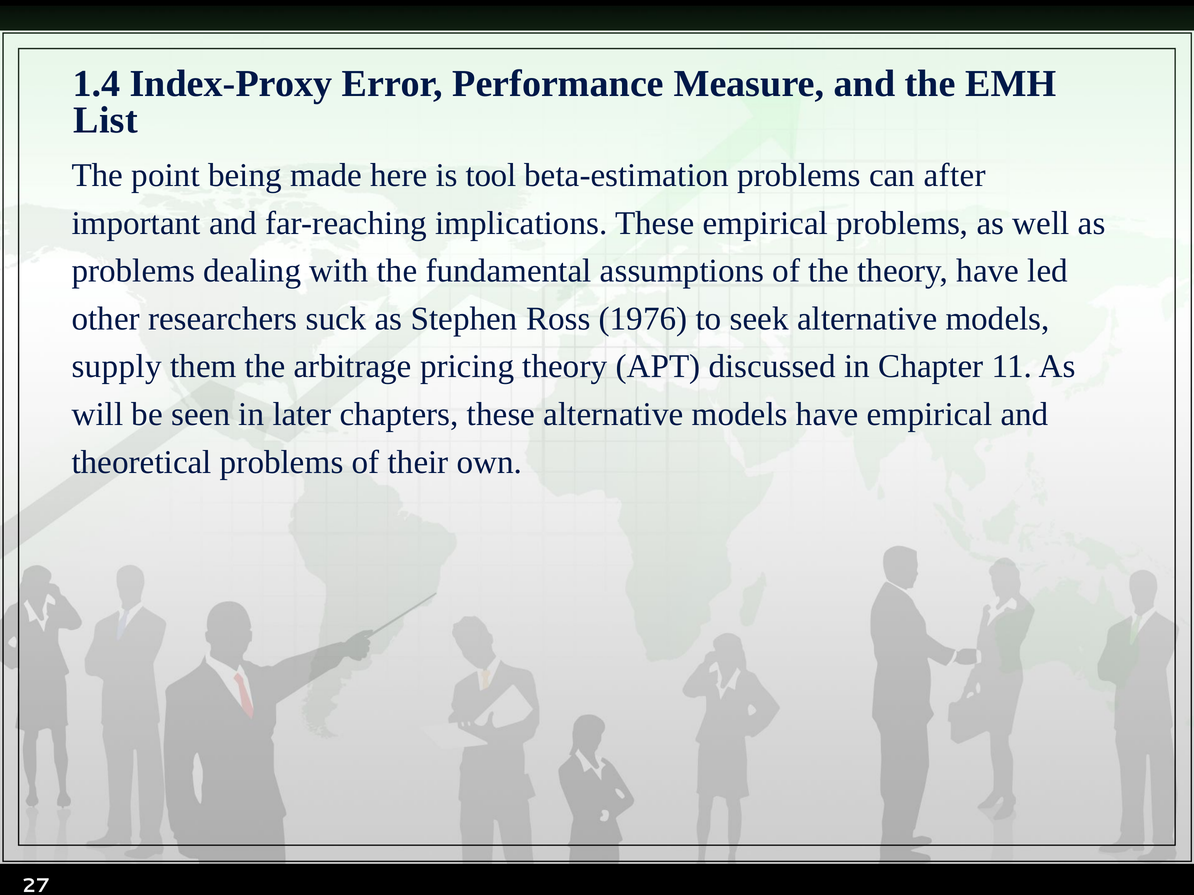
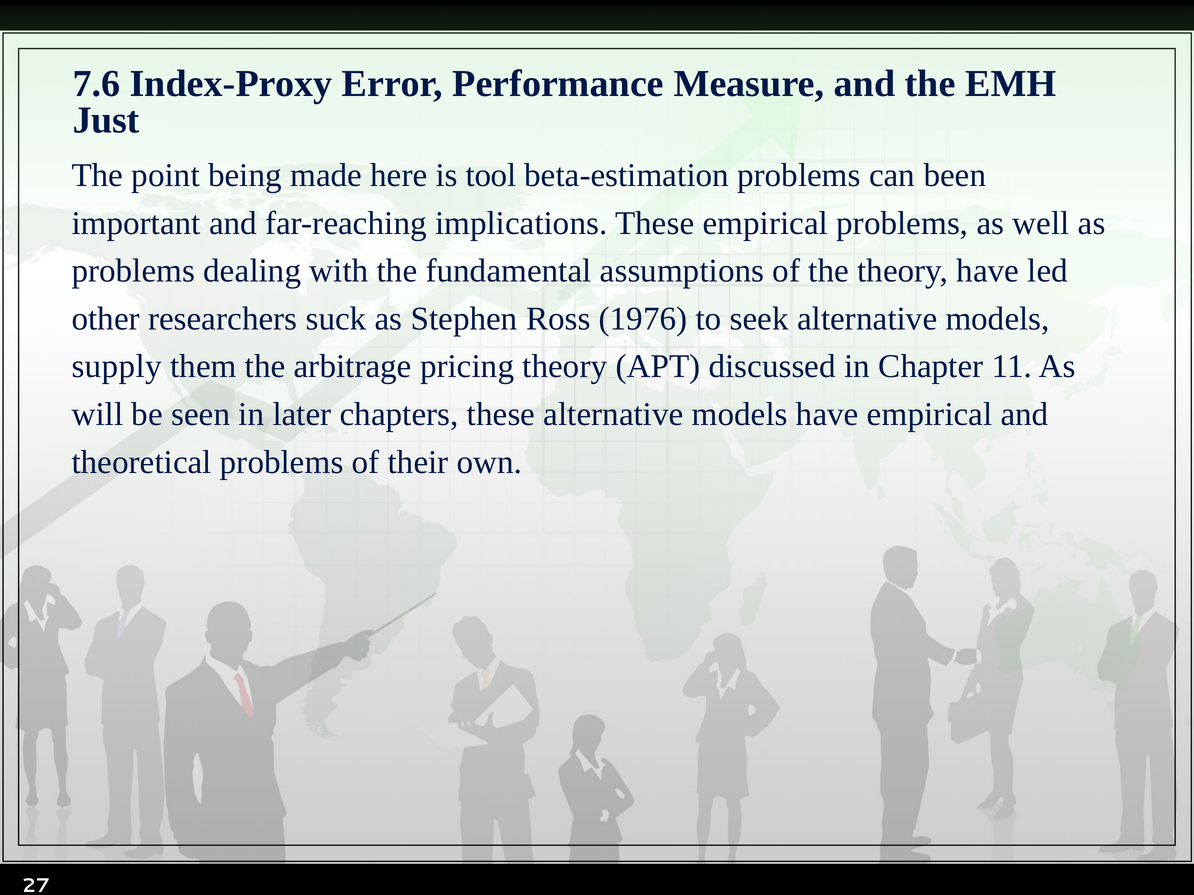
1.4: 1.4 -> 7.6
List: List -> Just
after: after -> been
